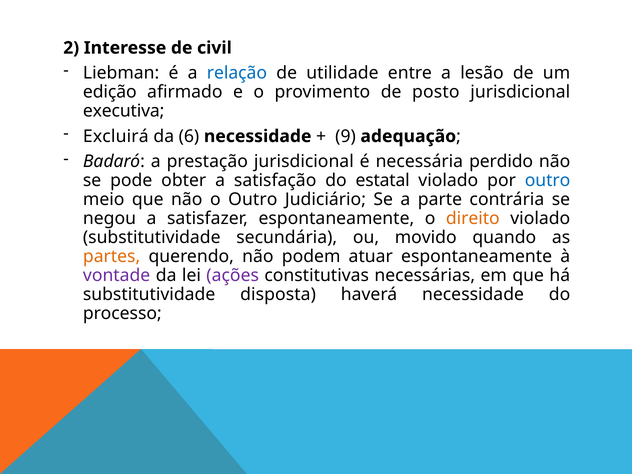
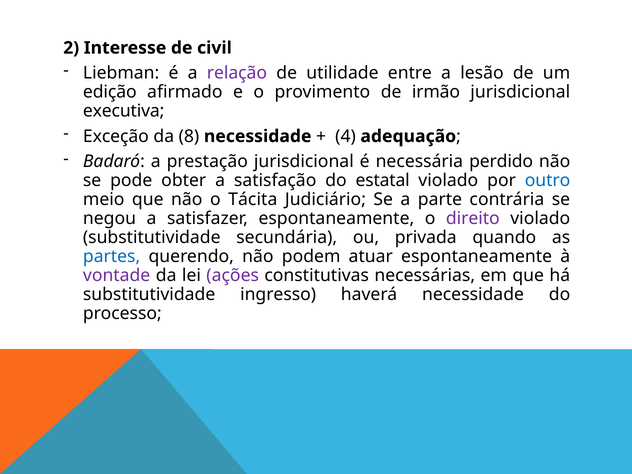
relação colour: blue -> purple
posto: posto -> irmão
Excluirá: Excluirá -> Exceção
6: 6 -> 8
9: 9 -> 4
o Outro: Outro -> Tácita
direito colour: orange -> purple
movido: movido -> privada
partes colour: orange -> blue
disposta: disposta -> ingresso
